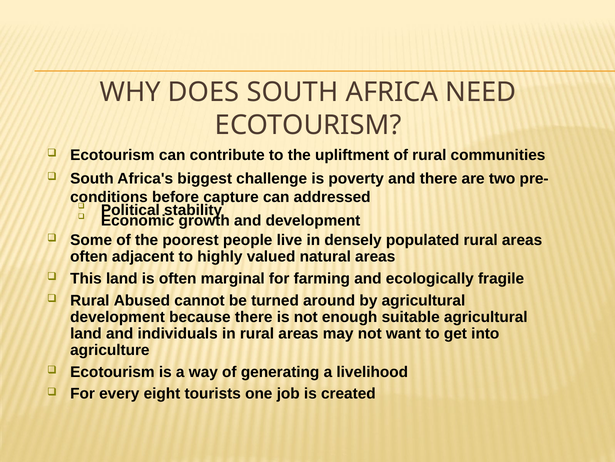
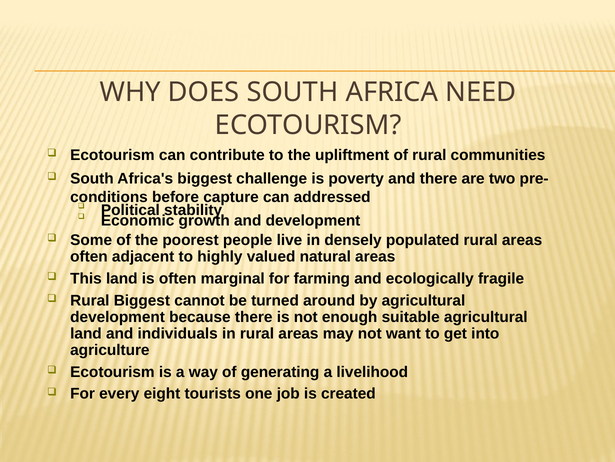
Rural Abused: Abused -> Biggest
